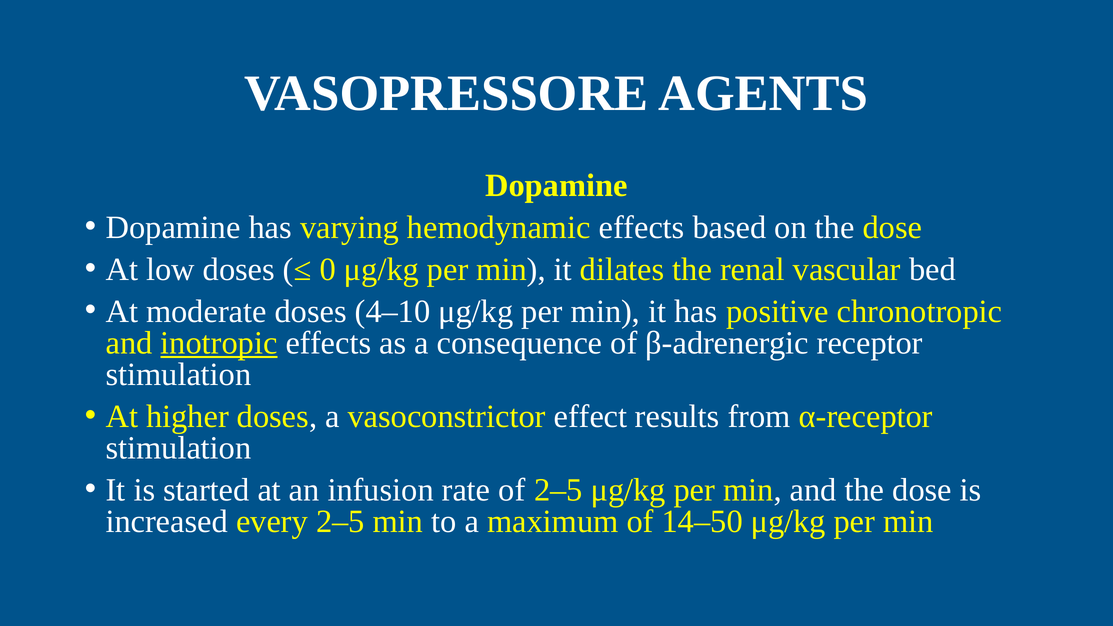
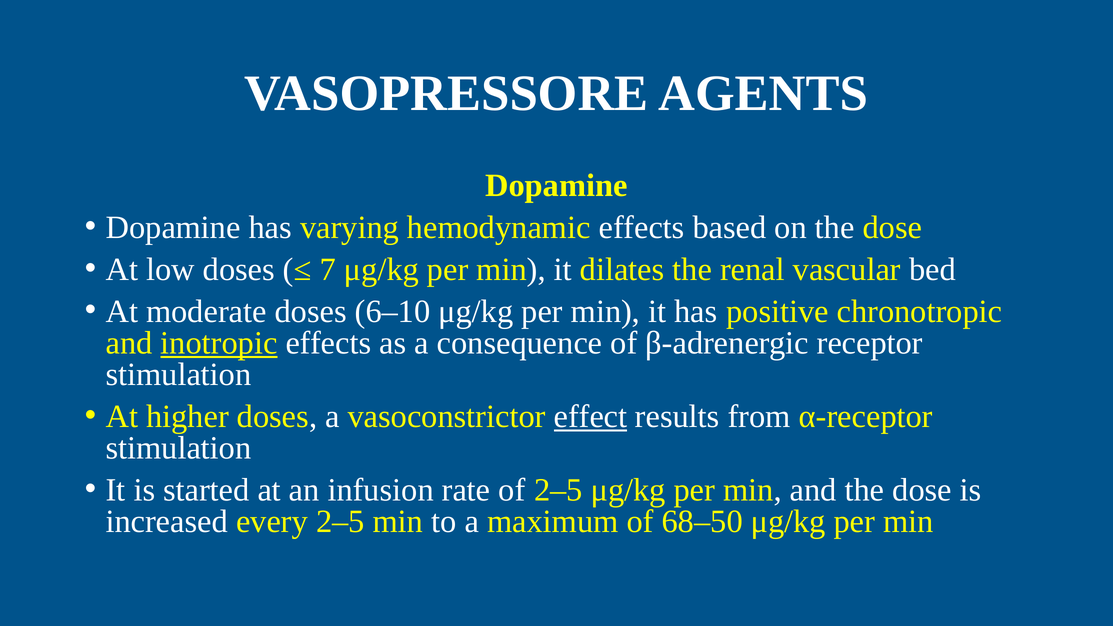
0: 0 -> 7
4–10: 4–10 -> 6–10
effect underline: none -> present
14–50: 14–50 -> 68–50
